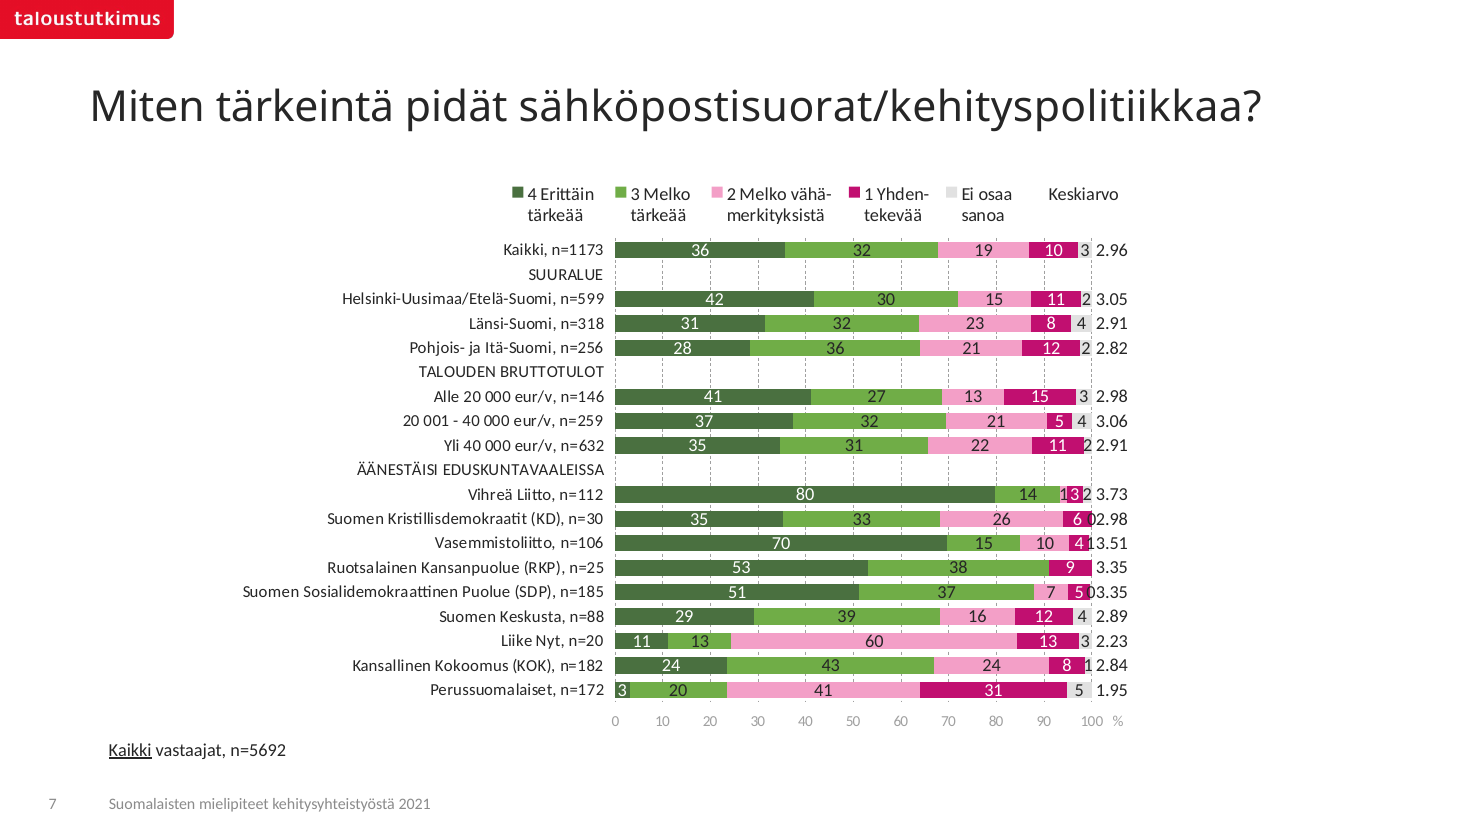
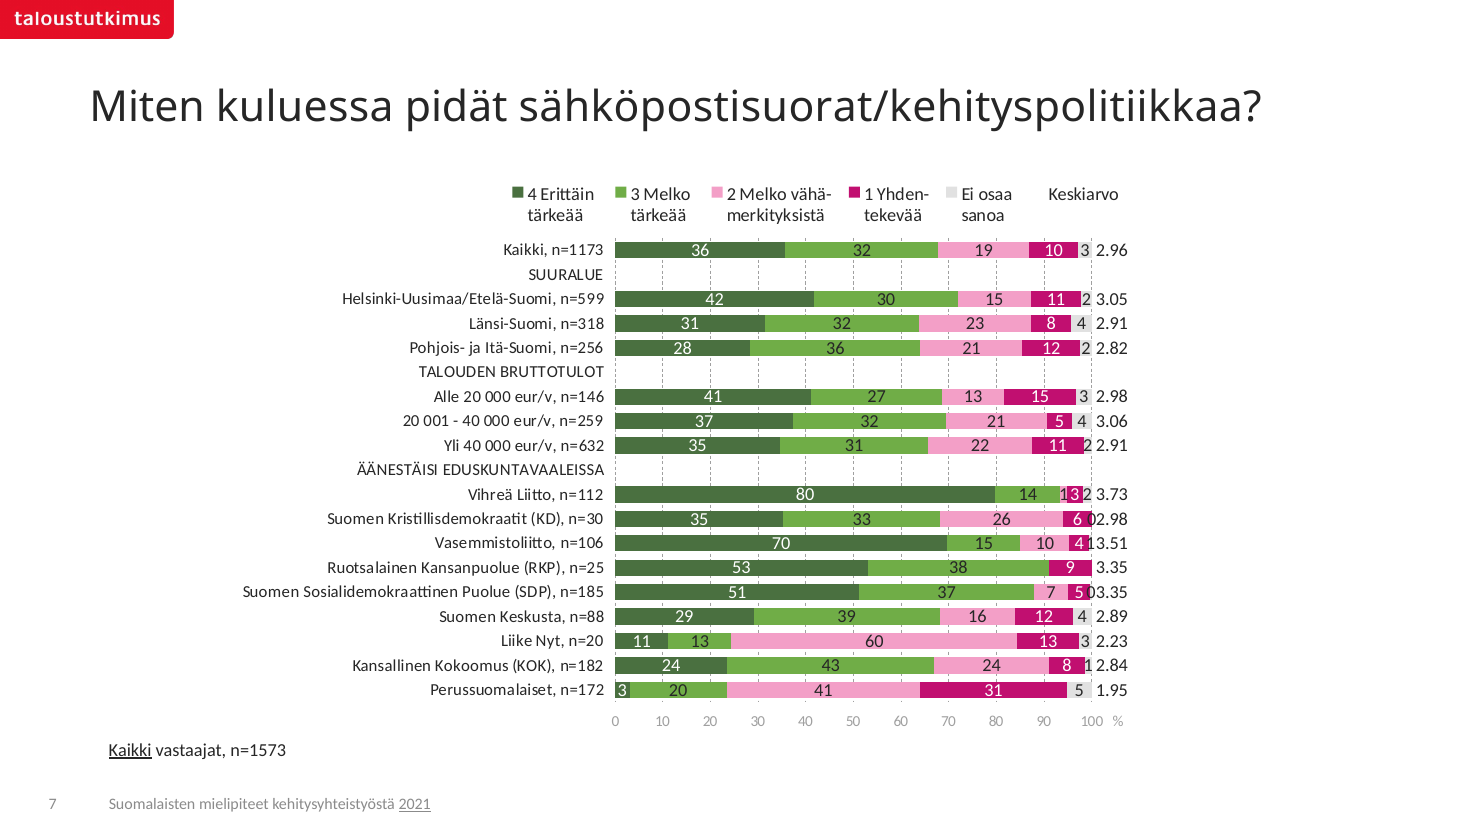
tärkeintä: tärkeintä -> kuluessa
n=5692: n=5692 -> n=1573
2021 underline: none -> present
